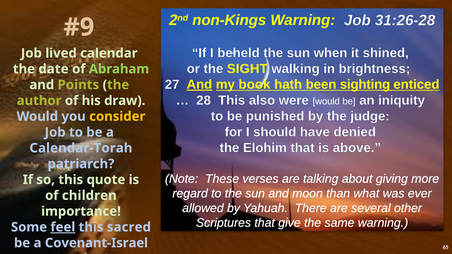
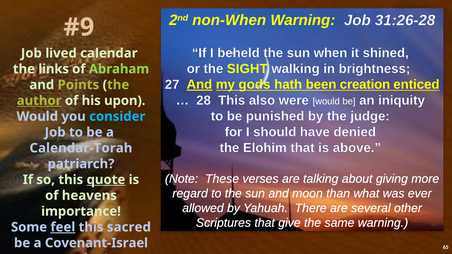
non-Kings: non-Kings -> non-When
date: date -> links
book: book -> gods
sighting: sighting -> creation
author underline: none -> present
draw: draw -> upon
consider colour: yellow -> light blue
quote underline: none -> present
children: children -> heavens
